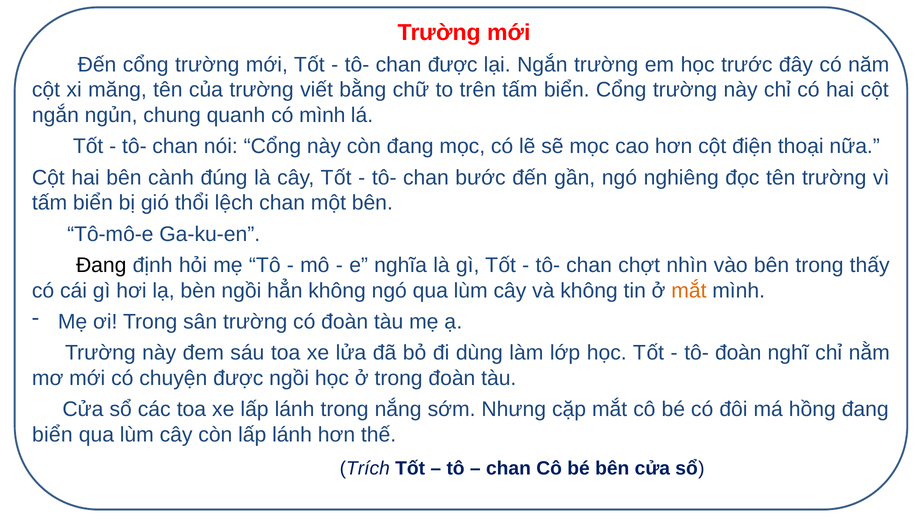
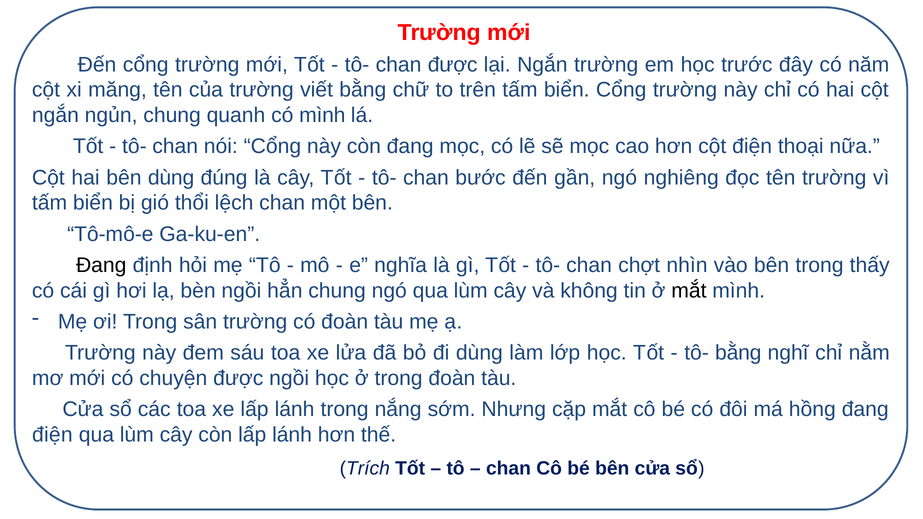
bên cành: cành -> dùng
hẳn không: không -> chung
mắt at (689, 291) colour: orange -> black
tô- đoàn: đoàn -> bằng
biển at (52, 435): biển -> điện
